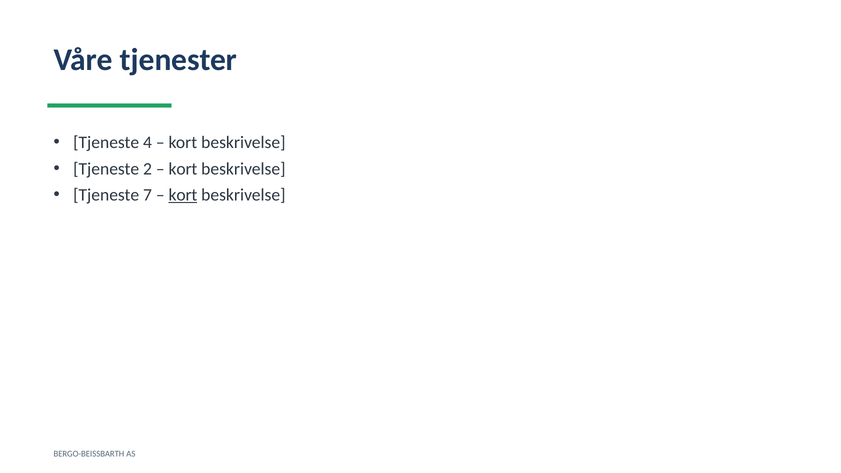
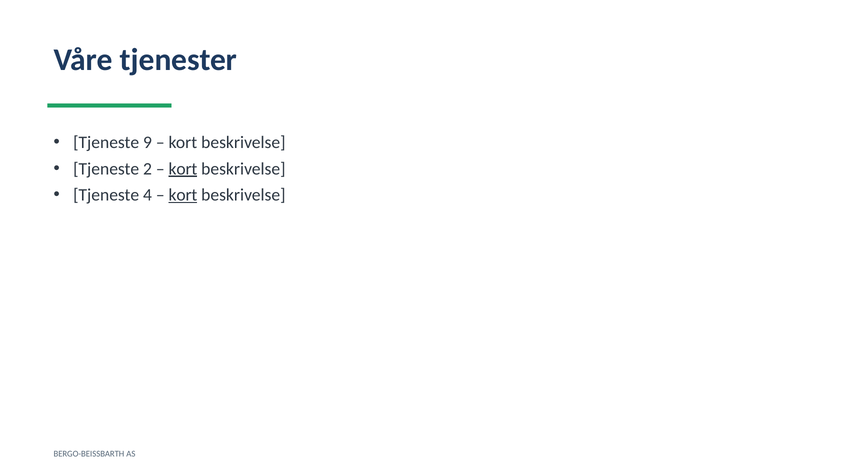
4: 4 -> 9
kort at (183, 169) underline: none -> present
7: 7 -> 4
